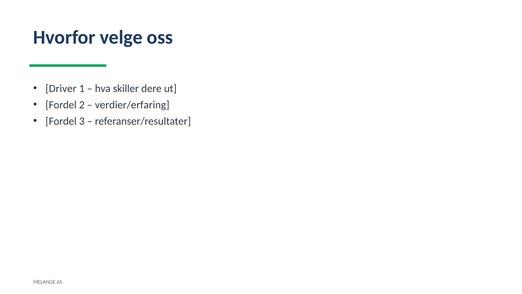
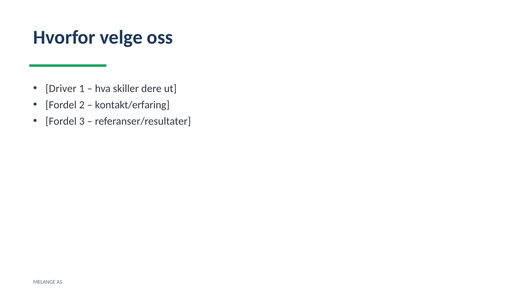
verdier/erfaring: verdier/erfaring -> kontakt/erfaring
